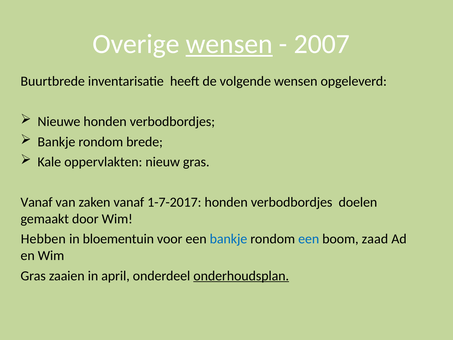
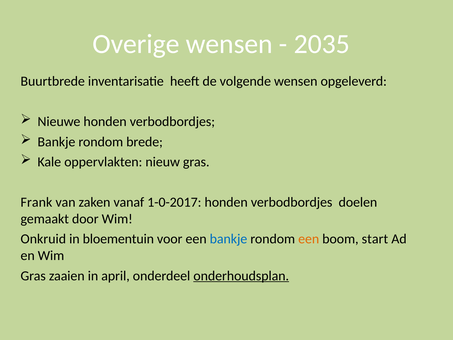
wensen at (229, 44) underline: present -> none
2007: 2007 -> 2035
Vanaf at (37, 202): Vanaf -> Frank
1-7-2017: 1-7-2017 -> 1-0-2017
Hebben: Hebben -> Onkruid
een at (309, 239) colour: blue -> orange
zaad: zaad -> start
